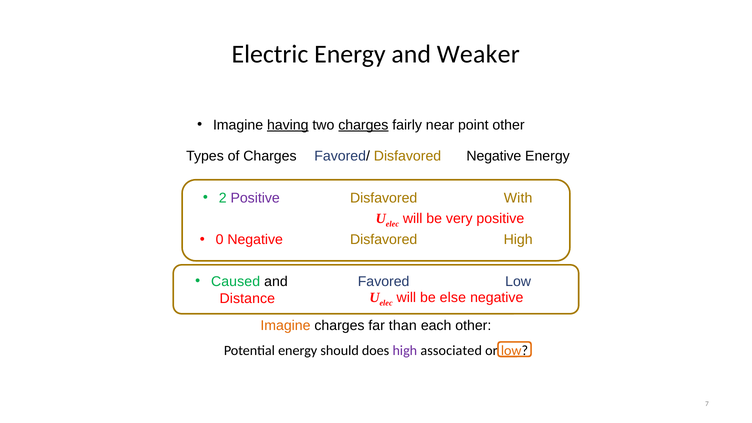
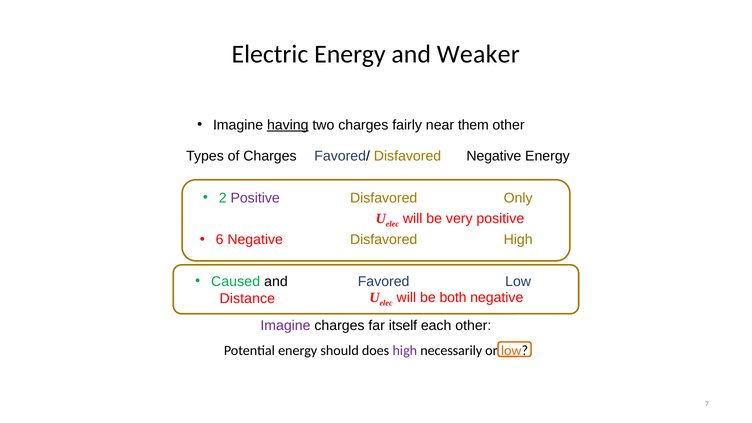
charges at (363, 125) underline: present -> none
point: point -> them
With: With -> Only
0: 0 -> 6
else: else -> both
Imagine at (285, 326) colour: orange -> purple
than: than -> itself
associated: associated -> necessarily
